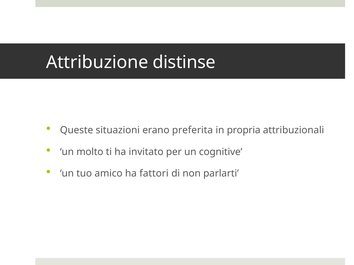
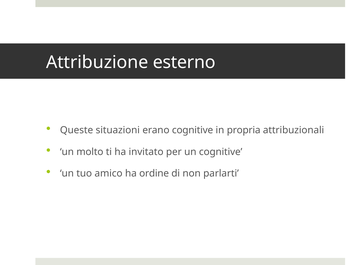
distinse: distinse -> esterno
erano preferita: preferita -> cognitive
fattori: fattori -> ordine
